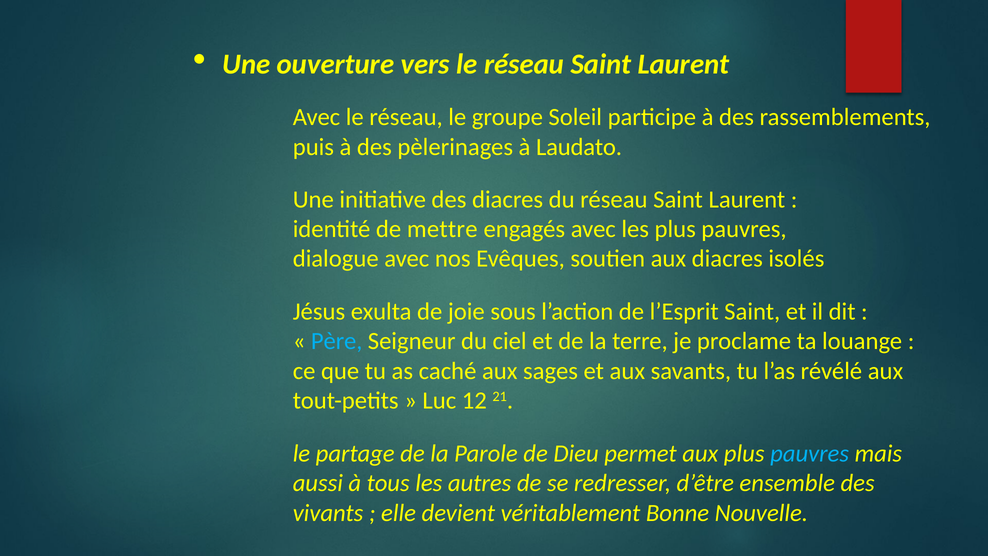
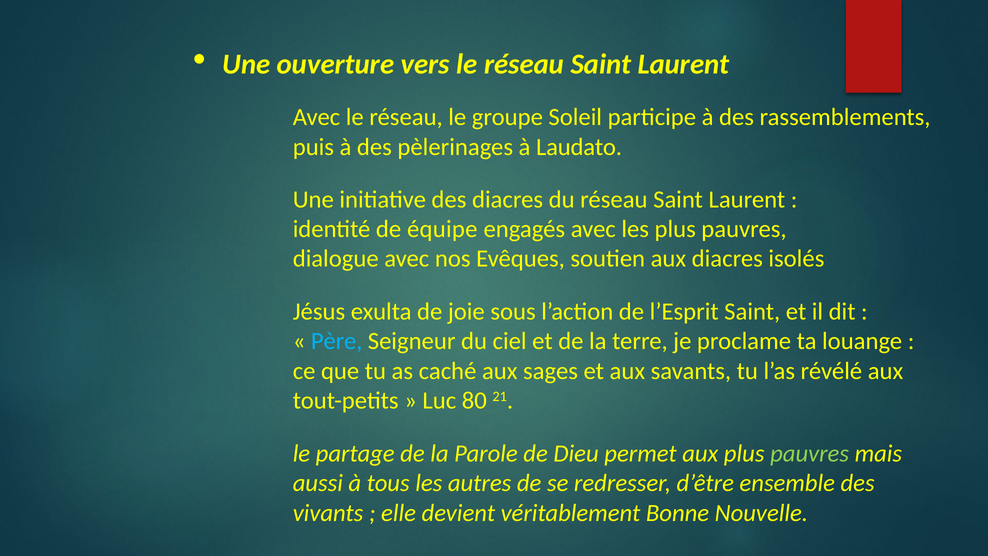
mettre: mettre -> équipe
12: 12 -> 80
pauvres at (810, 453) colour: light blue -> light green
